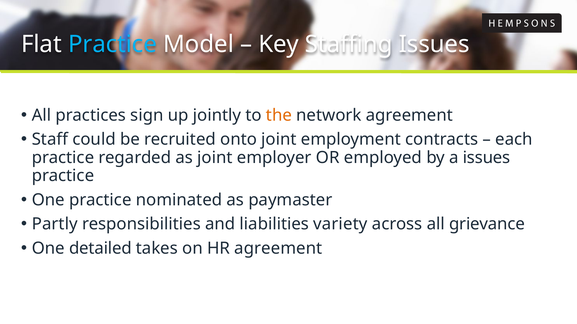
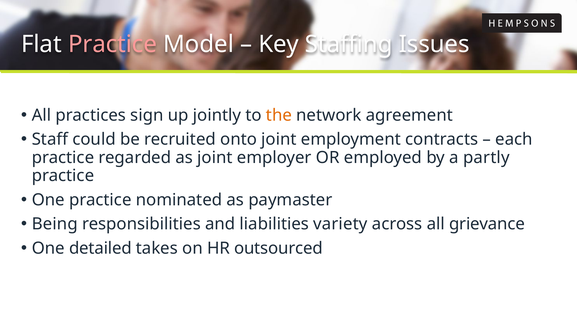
Practice at (113, 44) colour: light blue -> pink
a issues: issues -> partly
Partly: Partly -> Being
HR agreement: agreement -> outsourced
